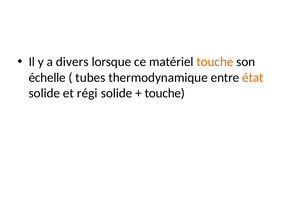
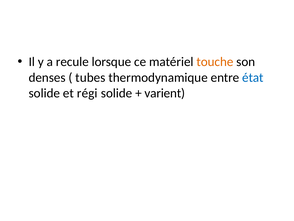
divers: divers -> recule
échelle: échelle -> denses
état colour: orange -> blue
touche at (165, 93): touche -> varient
